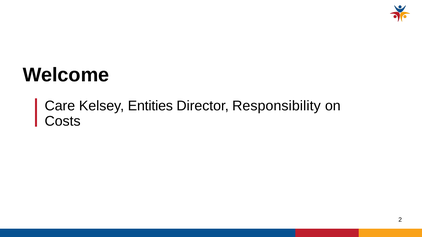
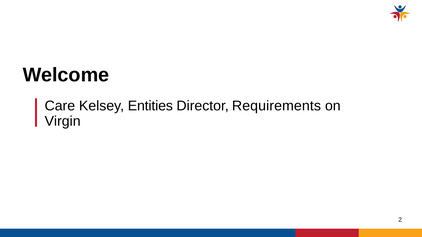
Responsibility: Responsibility -> Requirements
Costs: Costs -> Virgin
